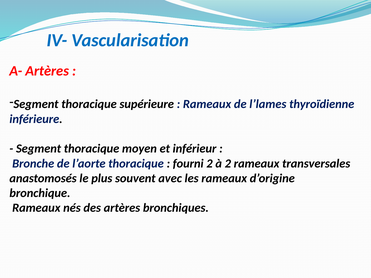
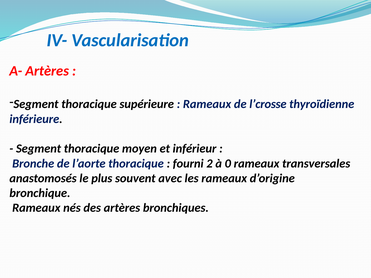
l’lames: l’lames -> l’crosse
à 2: 2 -> 0
